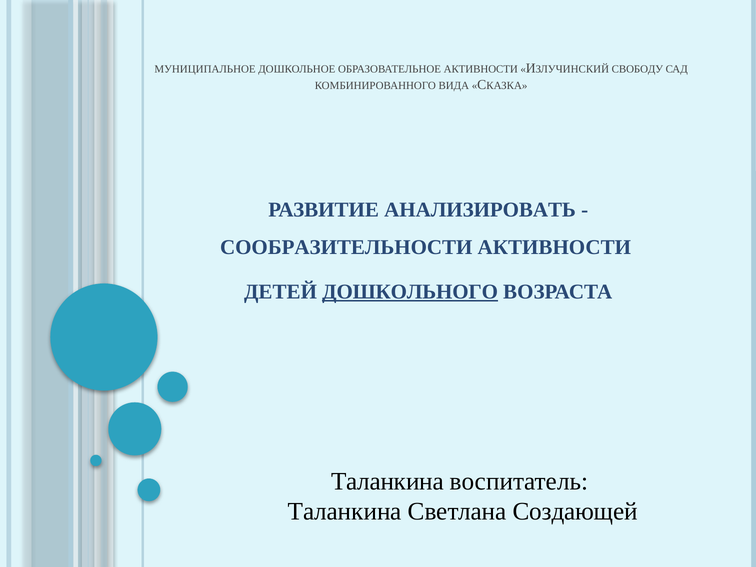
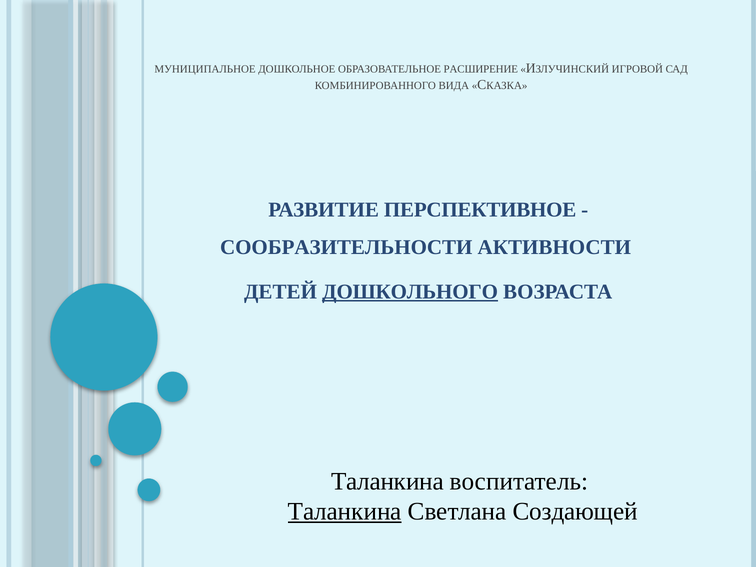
ОБРАЗОВАТЕЛЬНОЕ АКТИВНОСТИ: АКТИВНОСТИ -> РАСШИРЕНИЕ
СВОБОДУ: СВОБОДУ -> ИГРОВОЙ
АНАЛИЗИРОВАТЬ: АНАЛИЗИРОВАТЬ -> ПЕРСПЕКТИВНОЕ
Таланкина at (345, 512) underline: none -> present
